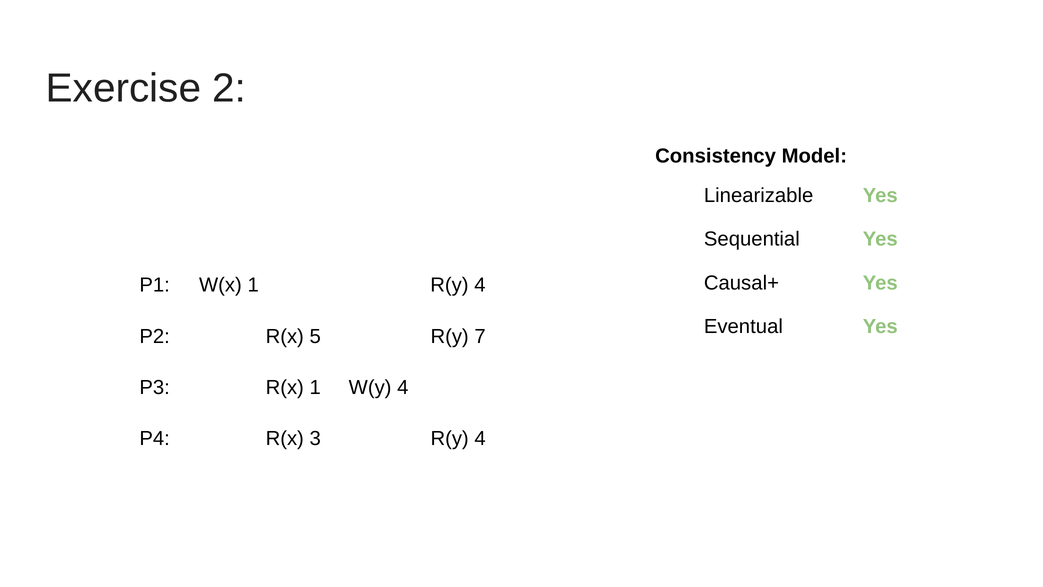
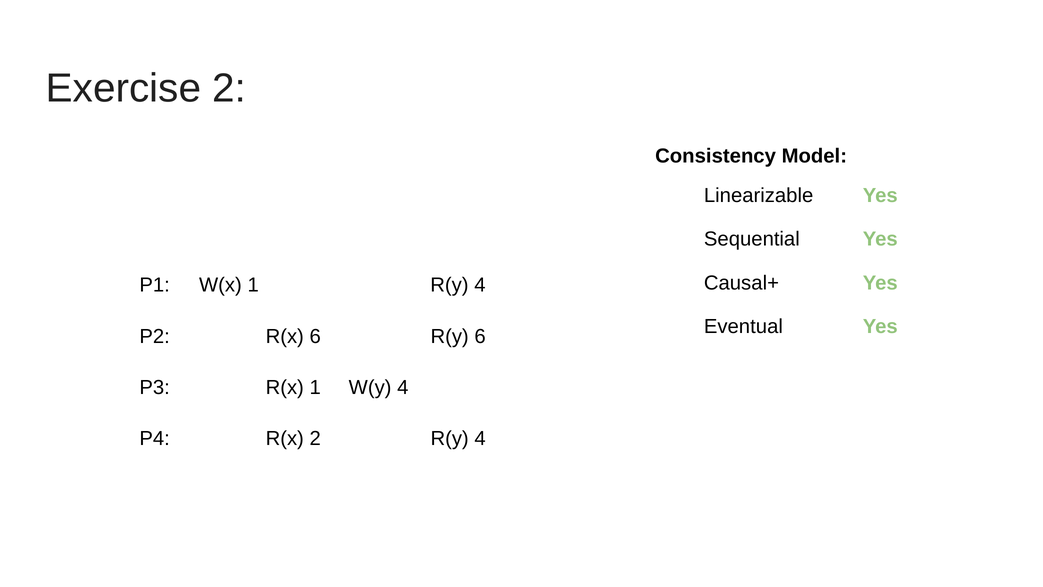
R(x 5: 5 -> 6
R(y 7: 7 -> 6
R(x 3: 3 -> 2
